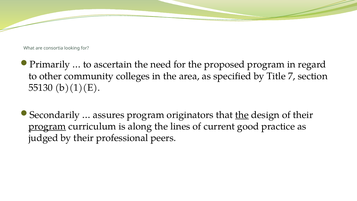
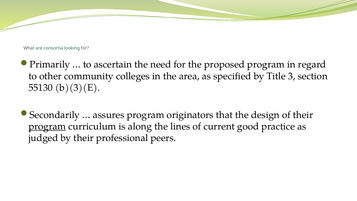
7: 7 -> 3
b)(1)(E: b)(1)(E -> b)(3)(E
the at (242, 115) underline: present -> none
